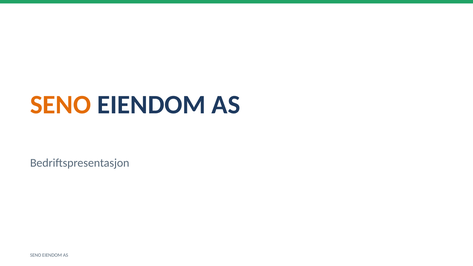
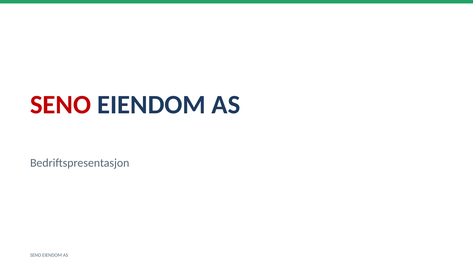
SENO at (61, 105) colour: orange -> red
